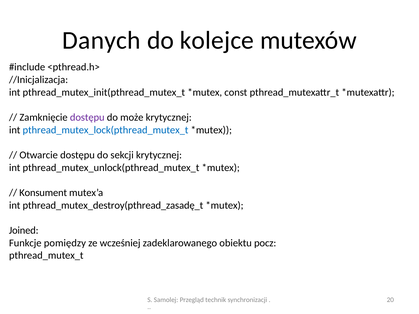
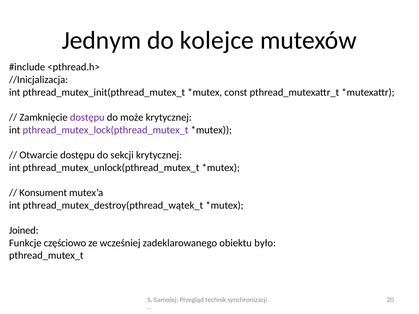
Danych: Danych -> Jednym
pthread_mutex_lock(pthread_mutex_t colour: blue -> purple
pthread_mutex_destroy(pthread_zasadę_t: pthread_mutex_destroy(pthread_zasadę_t -> pthread_mutex_destroy(pthread_wątek_t
pomiędzy: pomiędzy -> częściowo
pocz: pocz -> było
